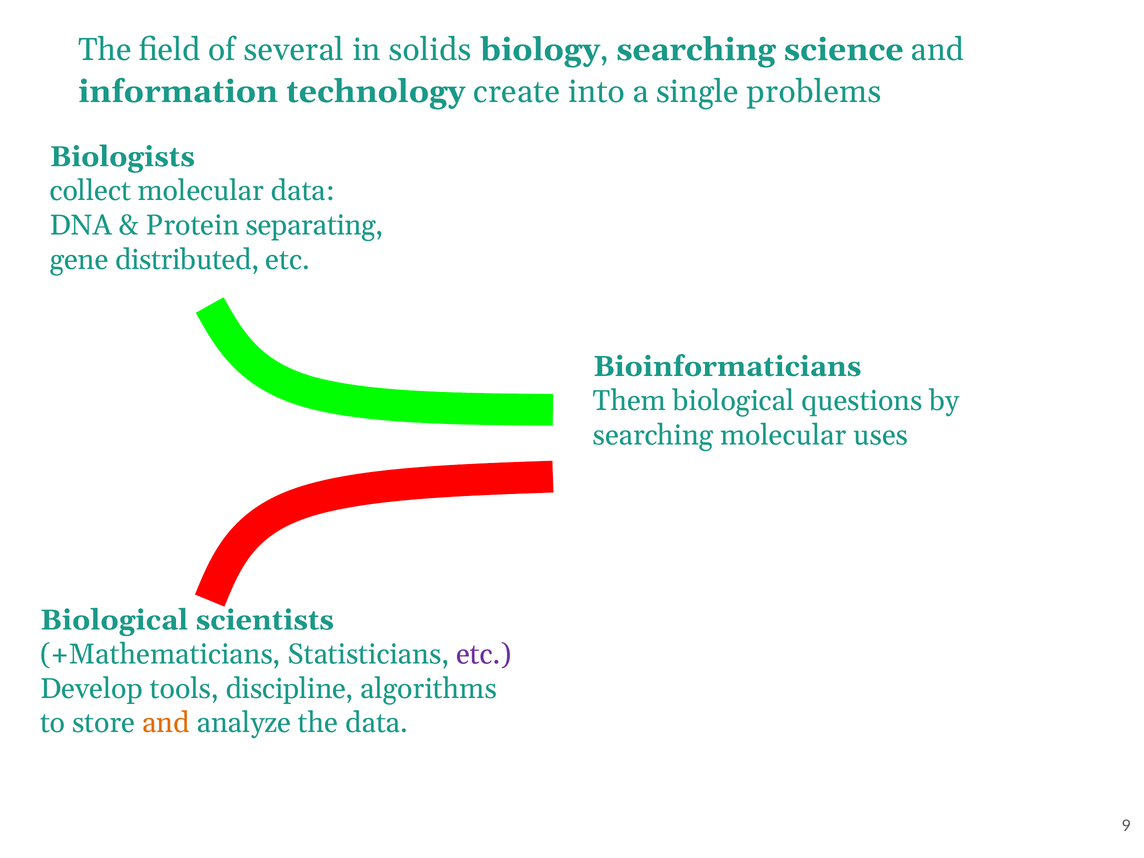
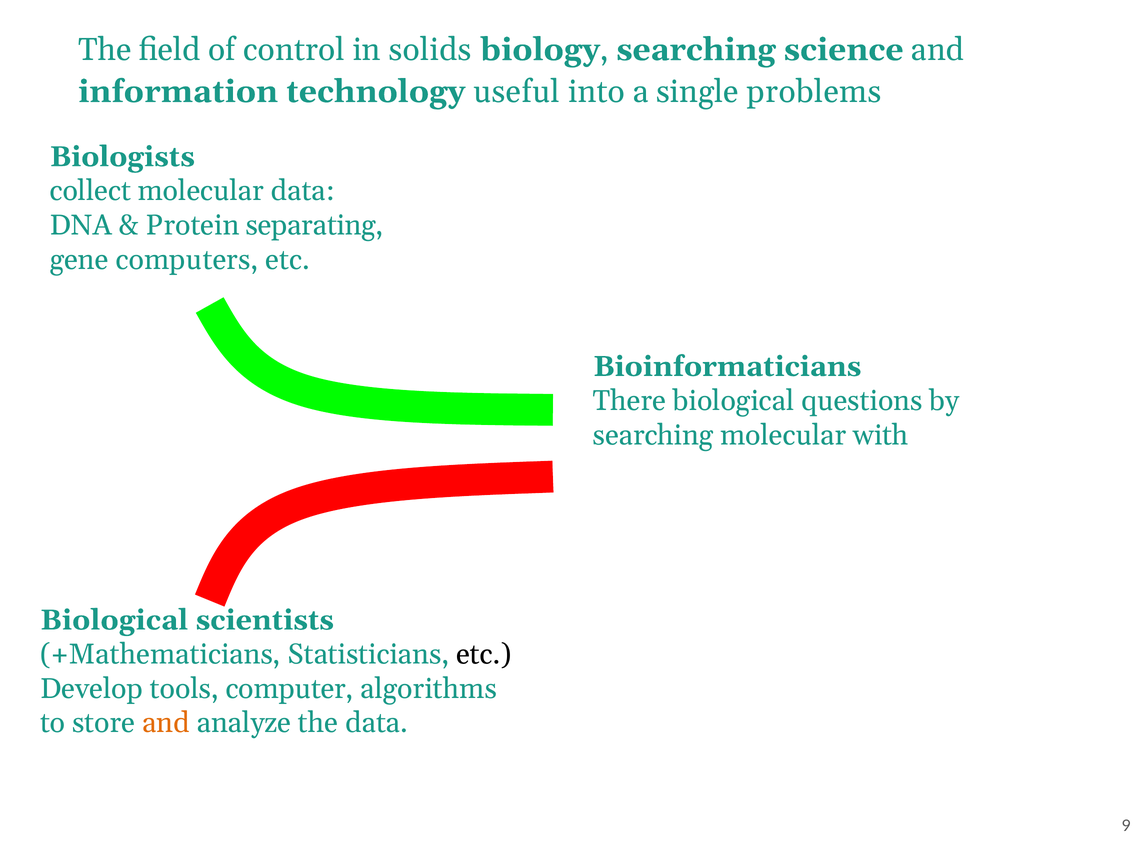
several: several -> control
create: create -> useful
distributed: distributed -> computers
Them: Them -> There
uses: uses -> with
etc at (484, 654) colour: purple -> black
discipline: discipline -> computer
